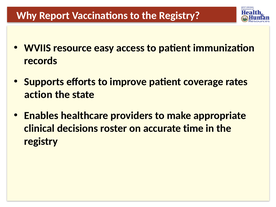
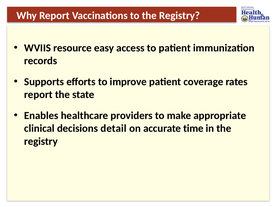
action at (38, 95): action -> report
roster: roster -> detail
